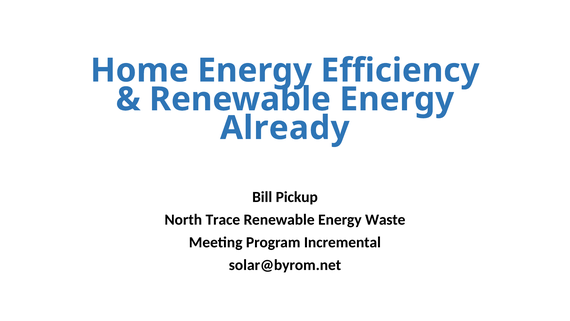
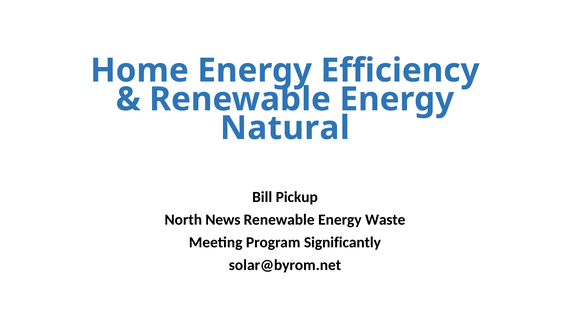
Already: Already -> Natural
Trace: Trace -> News
Incremental: Incremental -> Significantly
